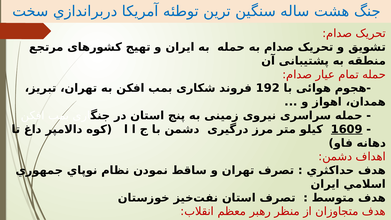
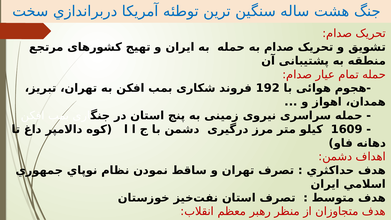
1609 underline: present -> none
